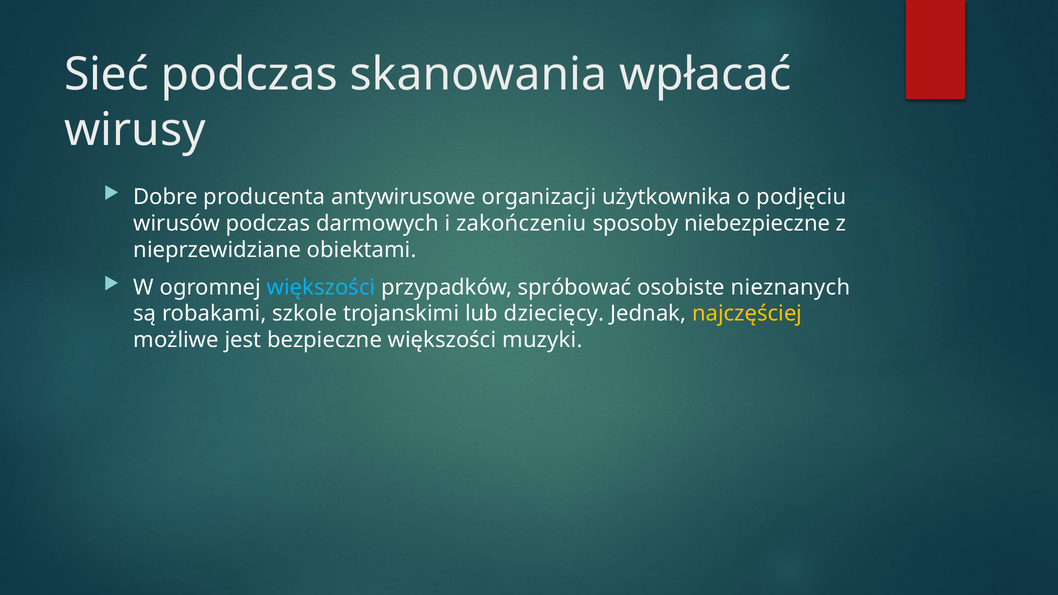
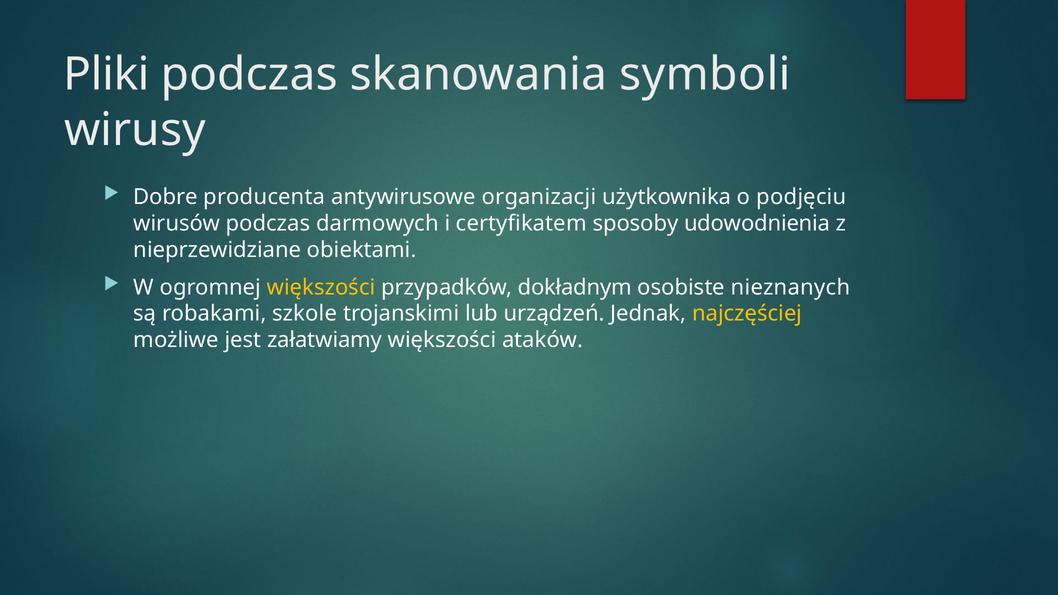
Sieć: Sieć -> Pliki
wpłacać: wpłacać -> symboli
zakończeniu: zakończeniu -> certyfikatem
niebezpieczne: niebezpieczne -> udowodnienia
większości at (321, 287) colour: light blue -> yellow
spróbować: spróbować -> dokładnym
dziecięcy: dziecięcy -> urządzeń
bezpieczne: bezpieczne -> załatwiamy
muzyki: muzyki -> ataków
